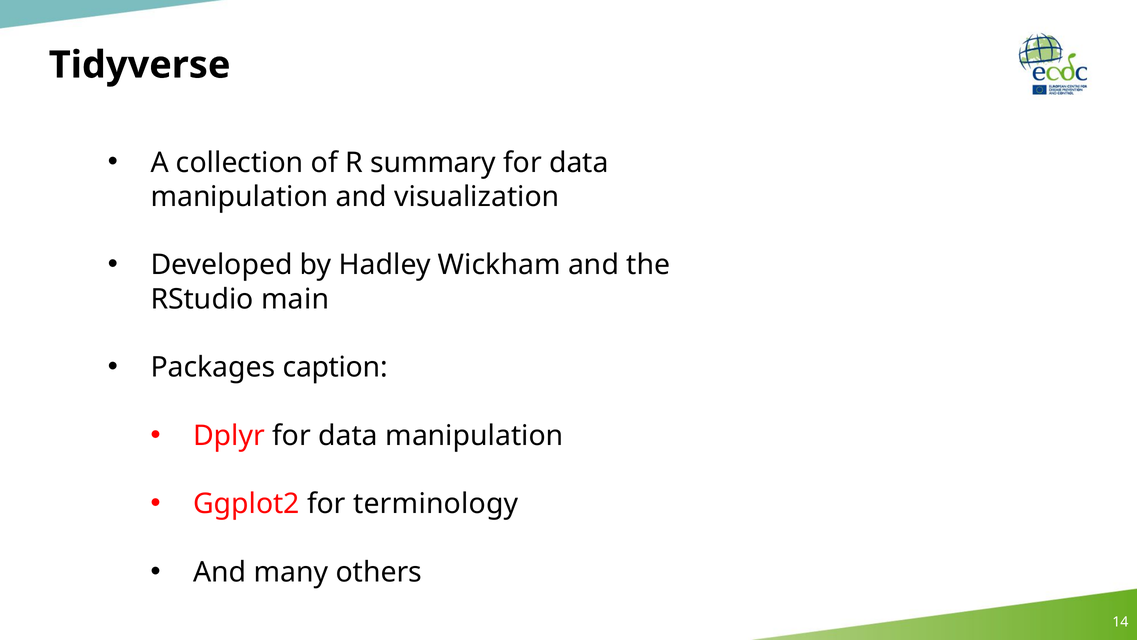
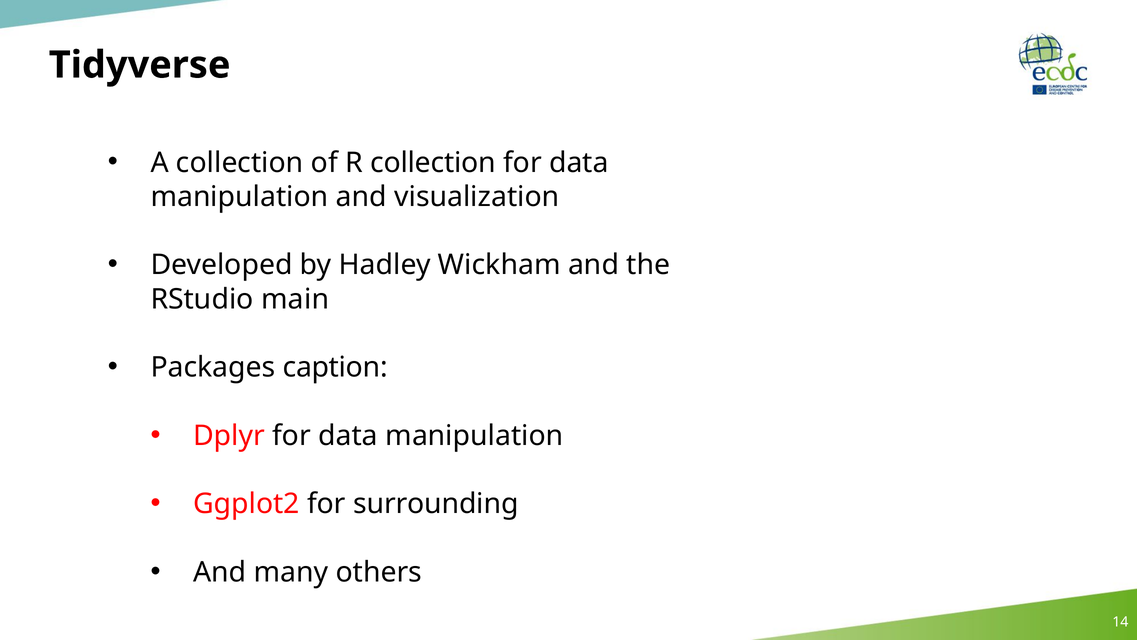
R summary: summary -> collection
terminology: terminology -> surrounding
